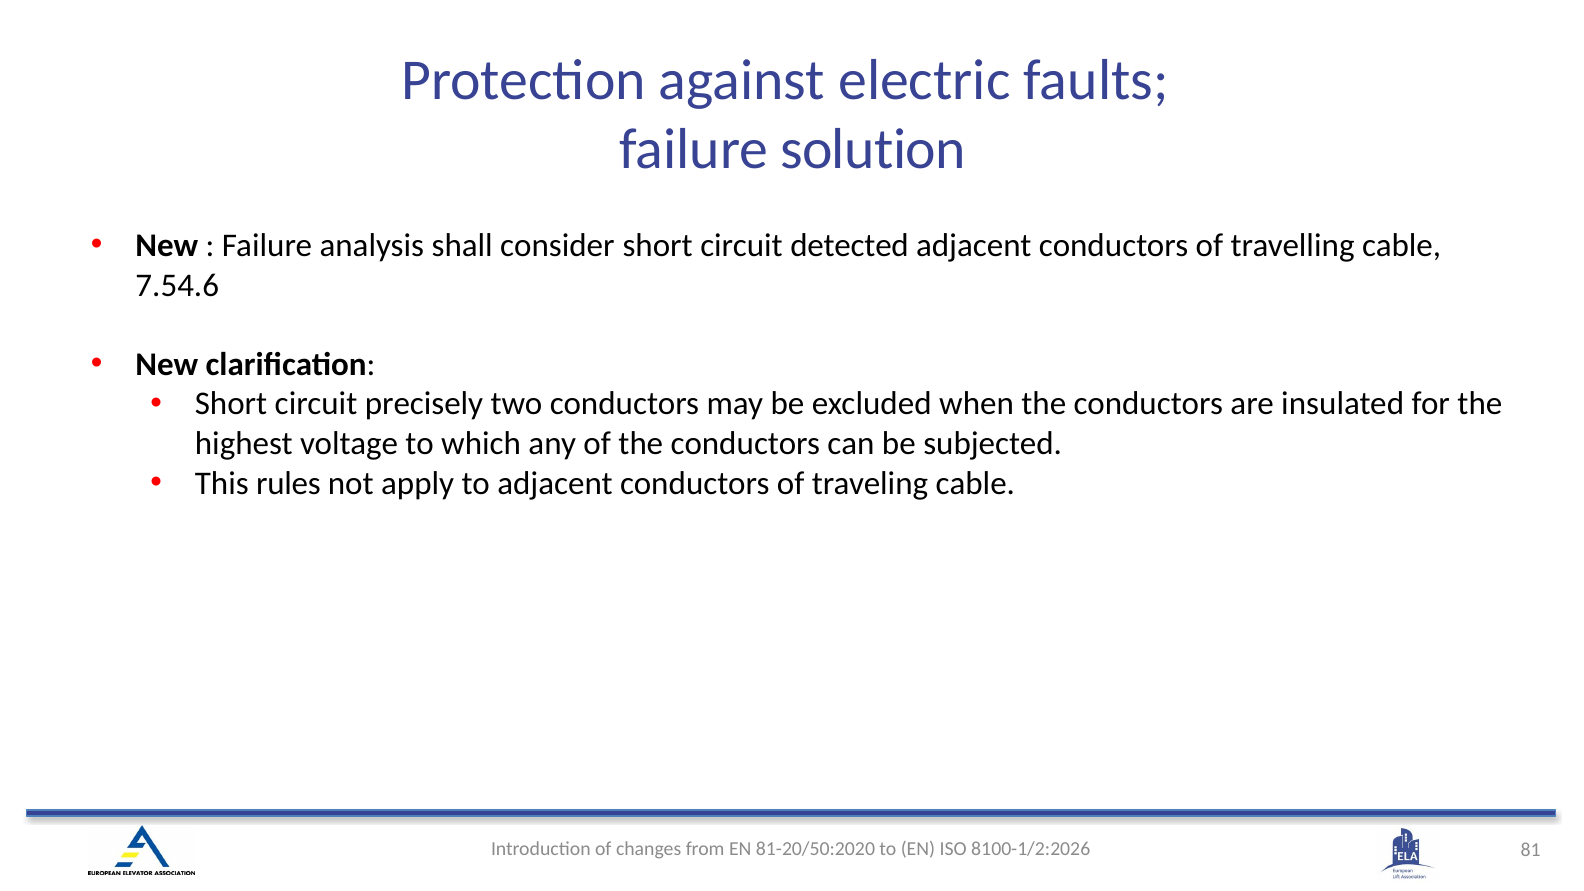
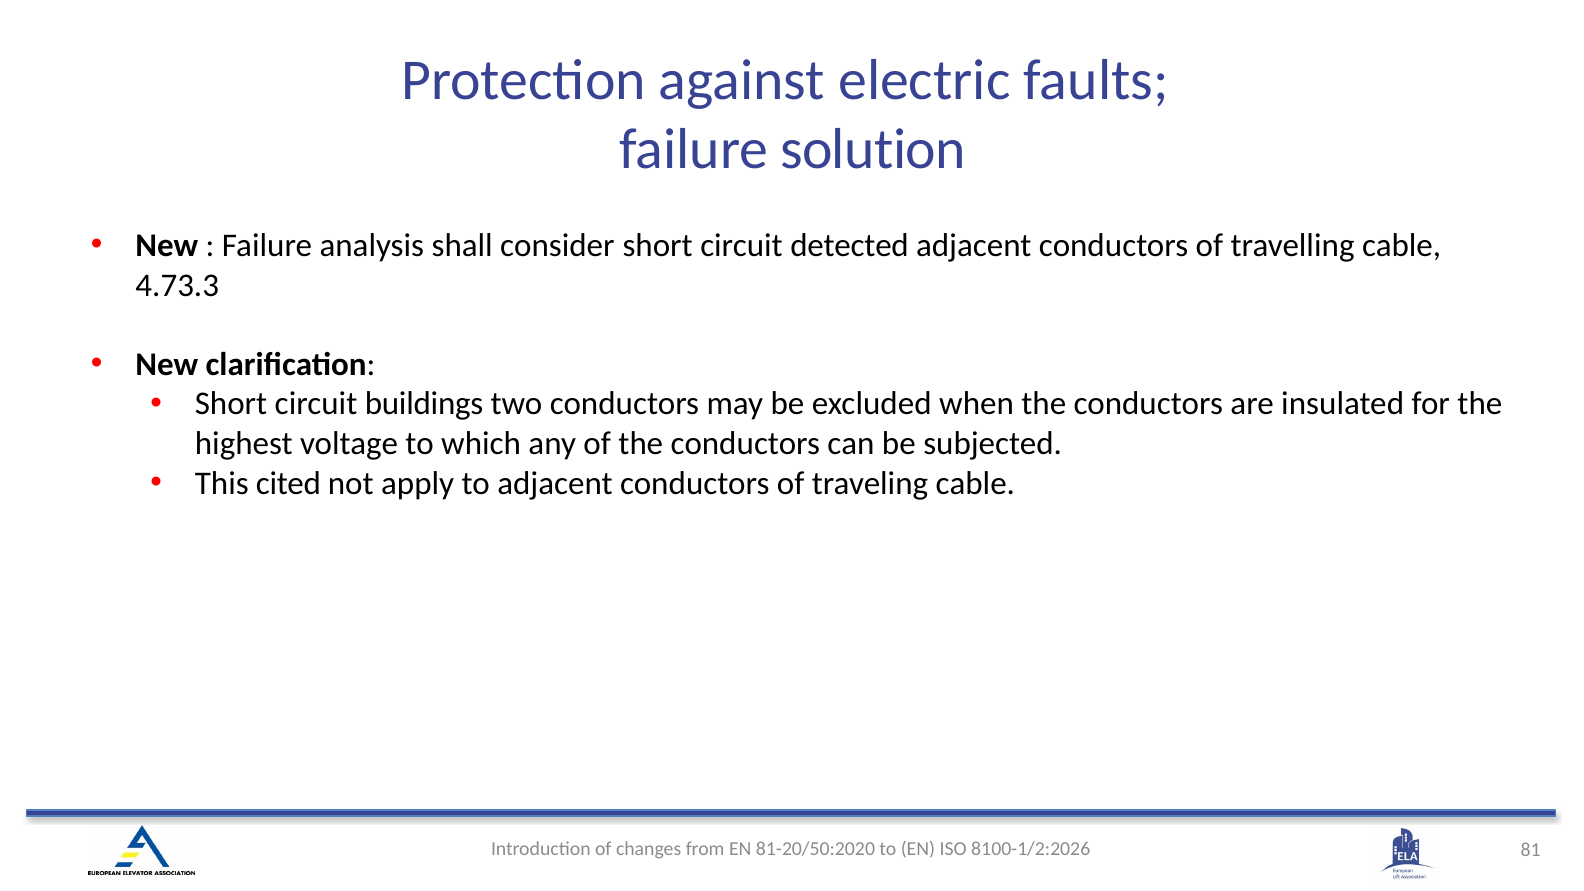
7.54.6: 7.54.6 -> 4.73.3
precisely: precisely -> buildings
rules: rules -> cited
